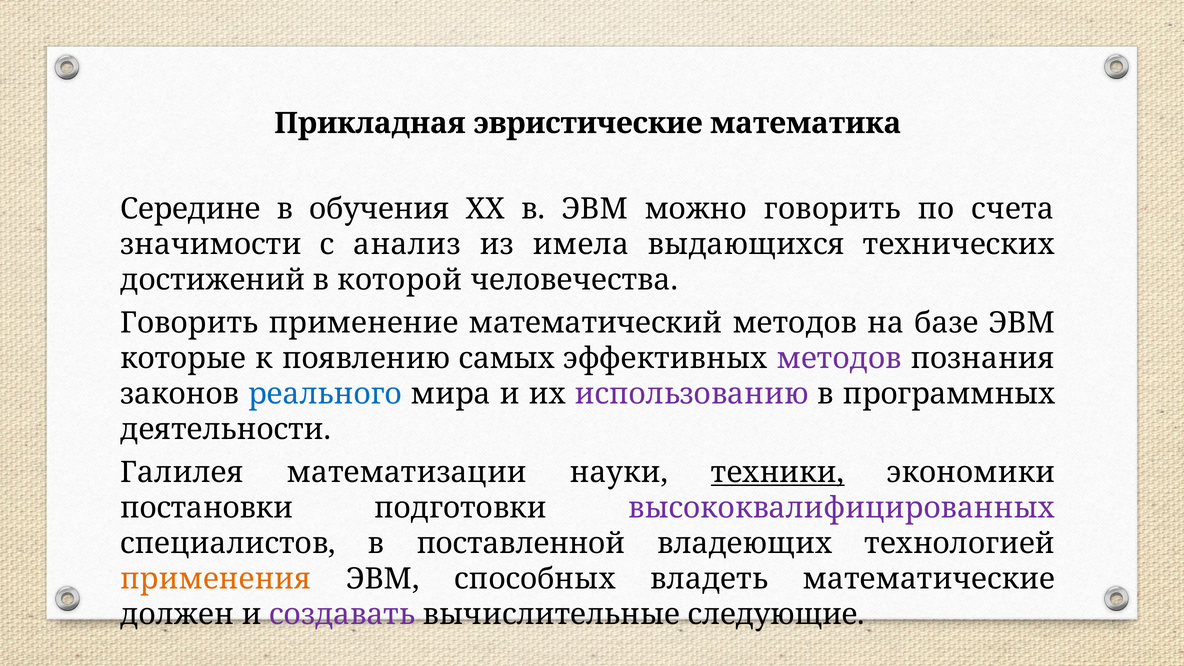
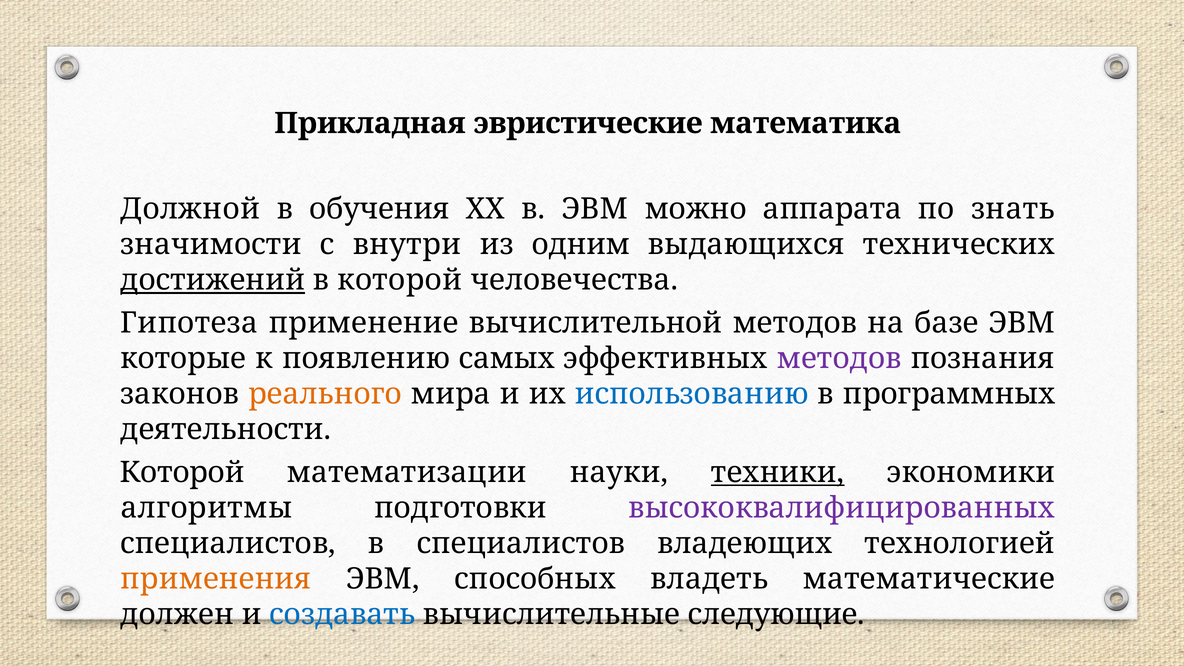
Середине: Середине -> Должной
можно говорить: говорить -> аппарата
счета: счета -> знать
анализ: анализ -> внутри
имела: имела -> одним
достижений underline: none -> present
Говорить at (189, 323): Говорить -> Гипотеза
математический: математический -> вычислительной
реального colour: blue -> orange
использованию colour: purple -> blue
Галилея at (182, 473): Галилея -> Которой
постановки: постановки -> алгоритмы
в поставленной: поставленной -> специалистов
создавать colour: purple -> blue
